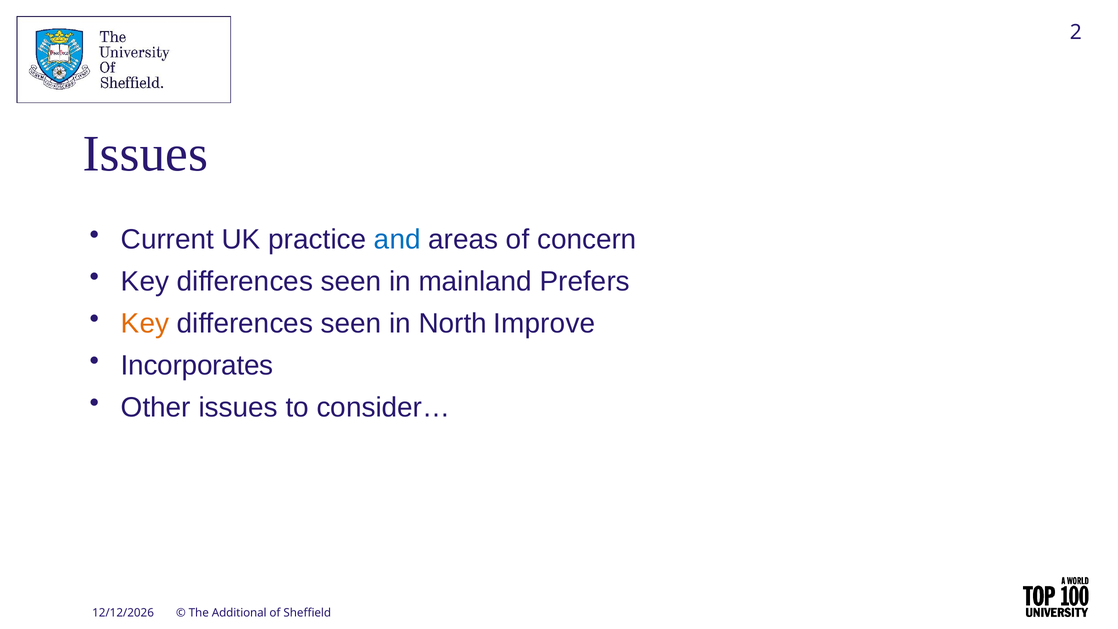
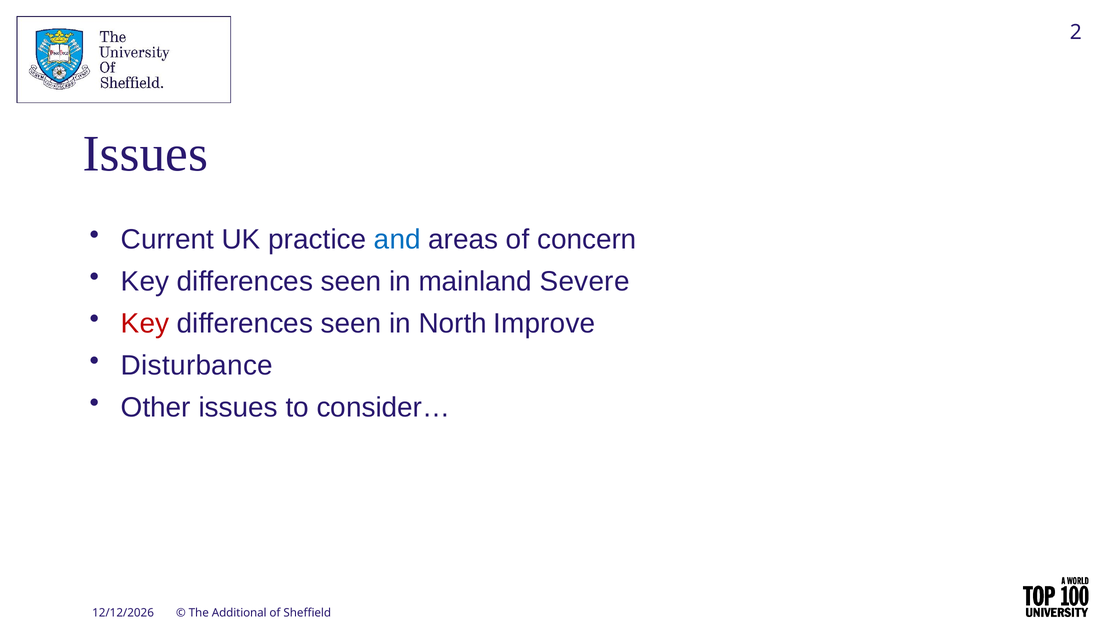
Prefers: Prefers -> Severe
Key at (145, 323) colour: orange -> red
Incorporates: Incorporates -> Disturbance
